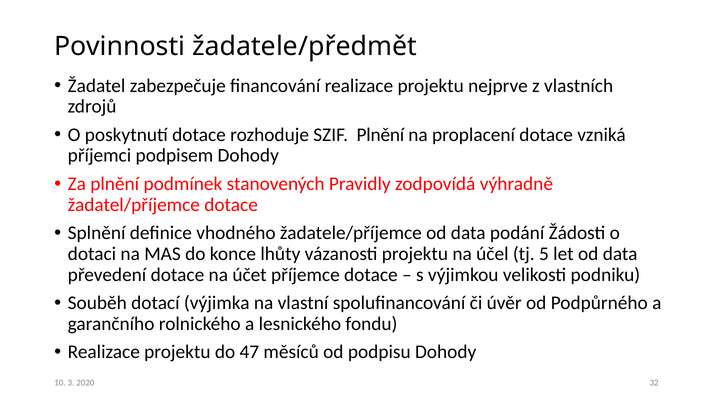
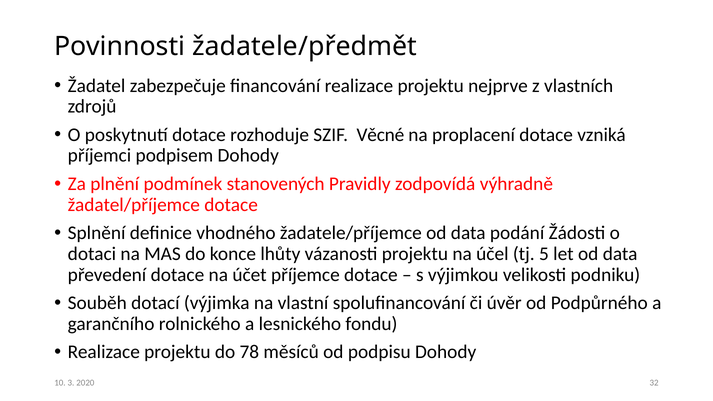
SZIF Plnění: Plnění -> Věcné
47: 47 -> 78
